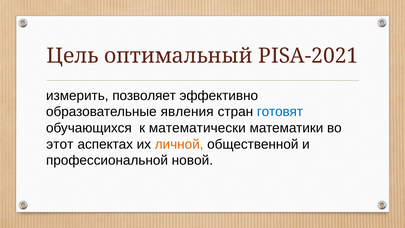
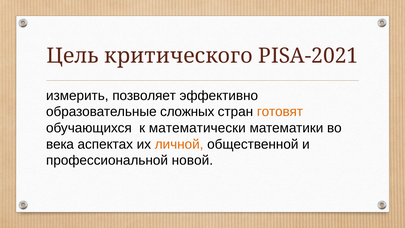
оптимальный: оптимальный -> критического
явления: явления -> сложных
готовят colour: blue -> orange
этот: этот -> века
